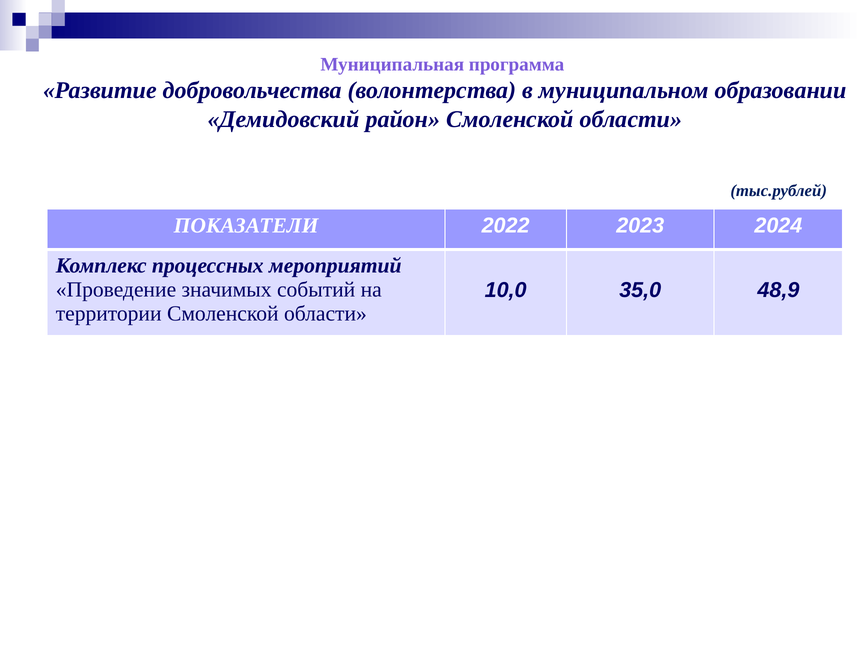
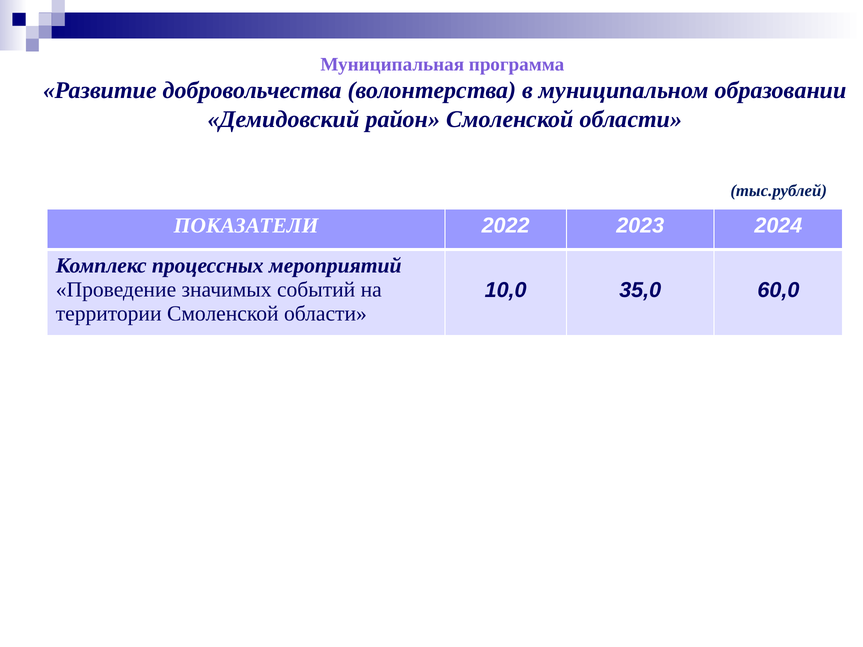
48,9: 48,9 -> 60,0
